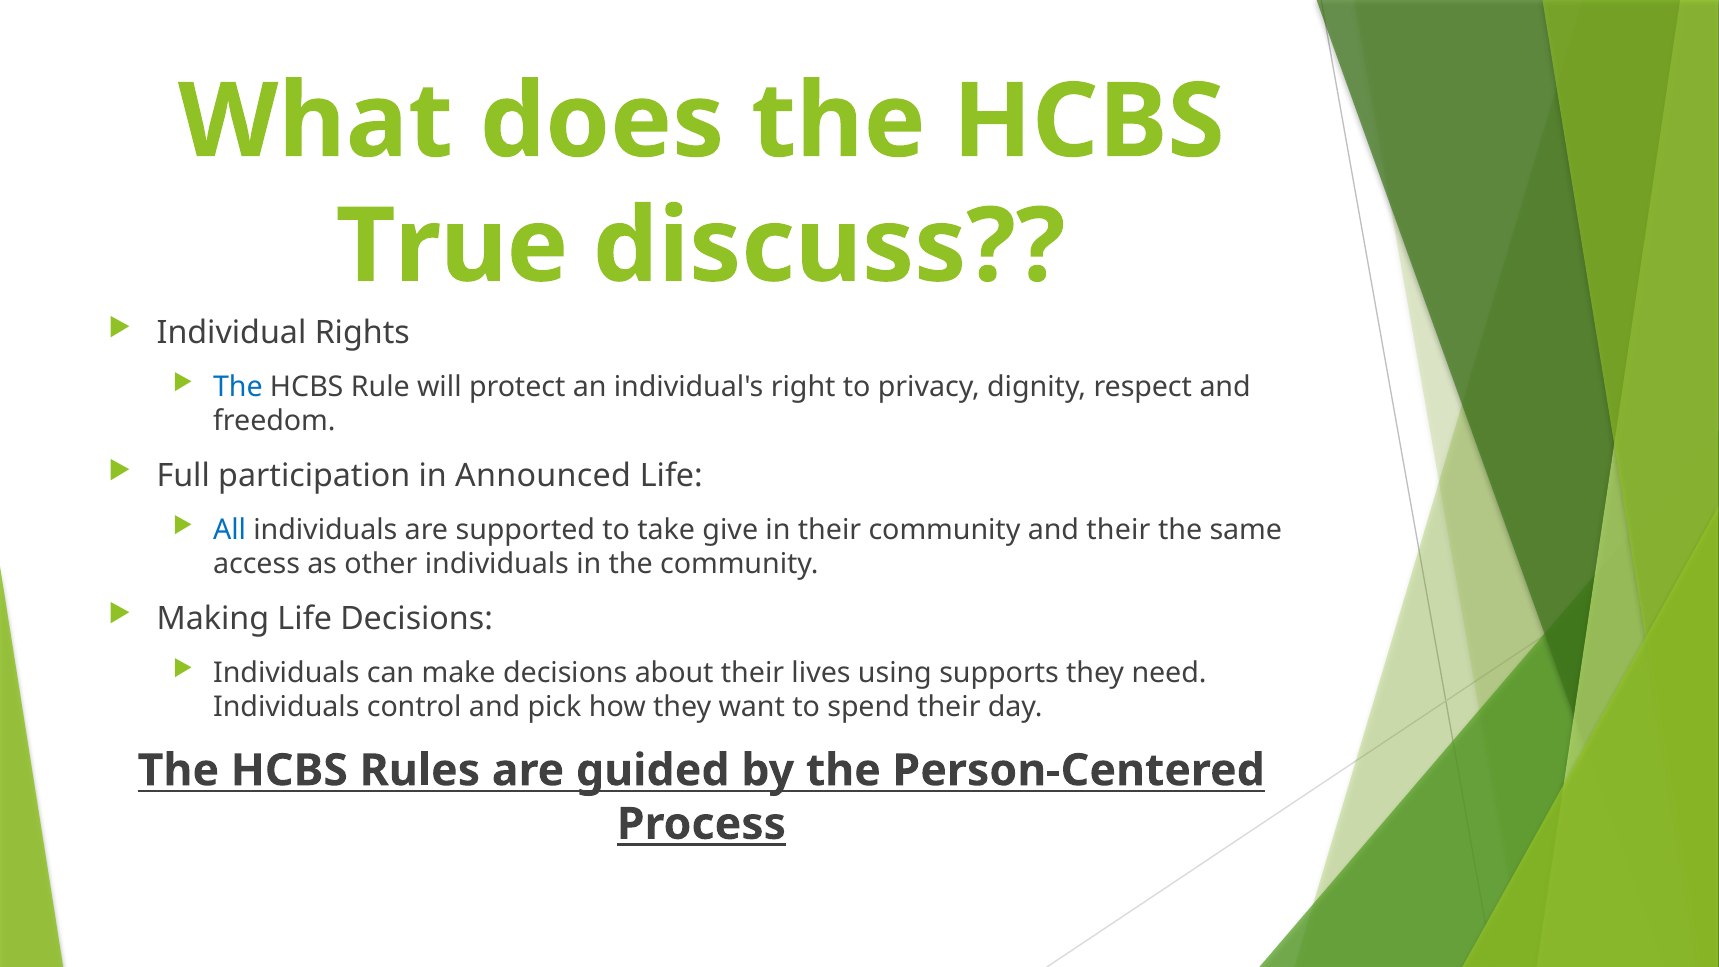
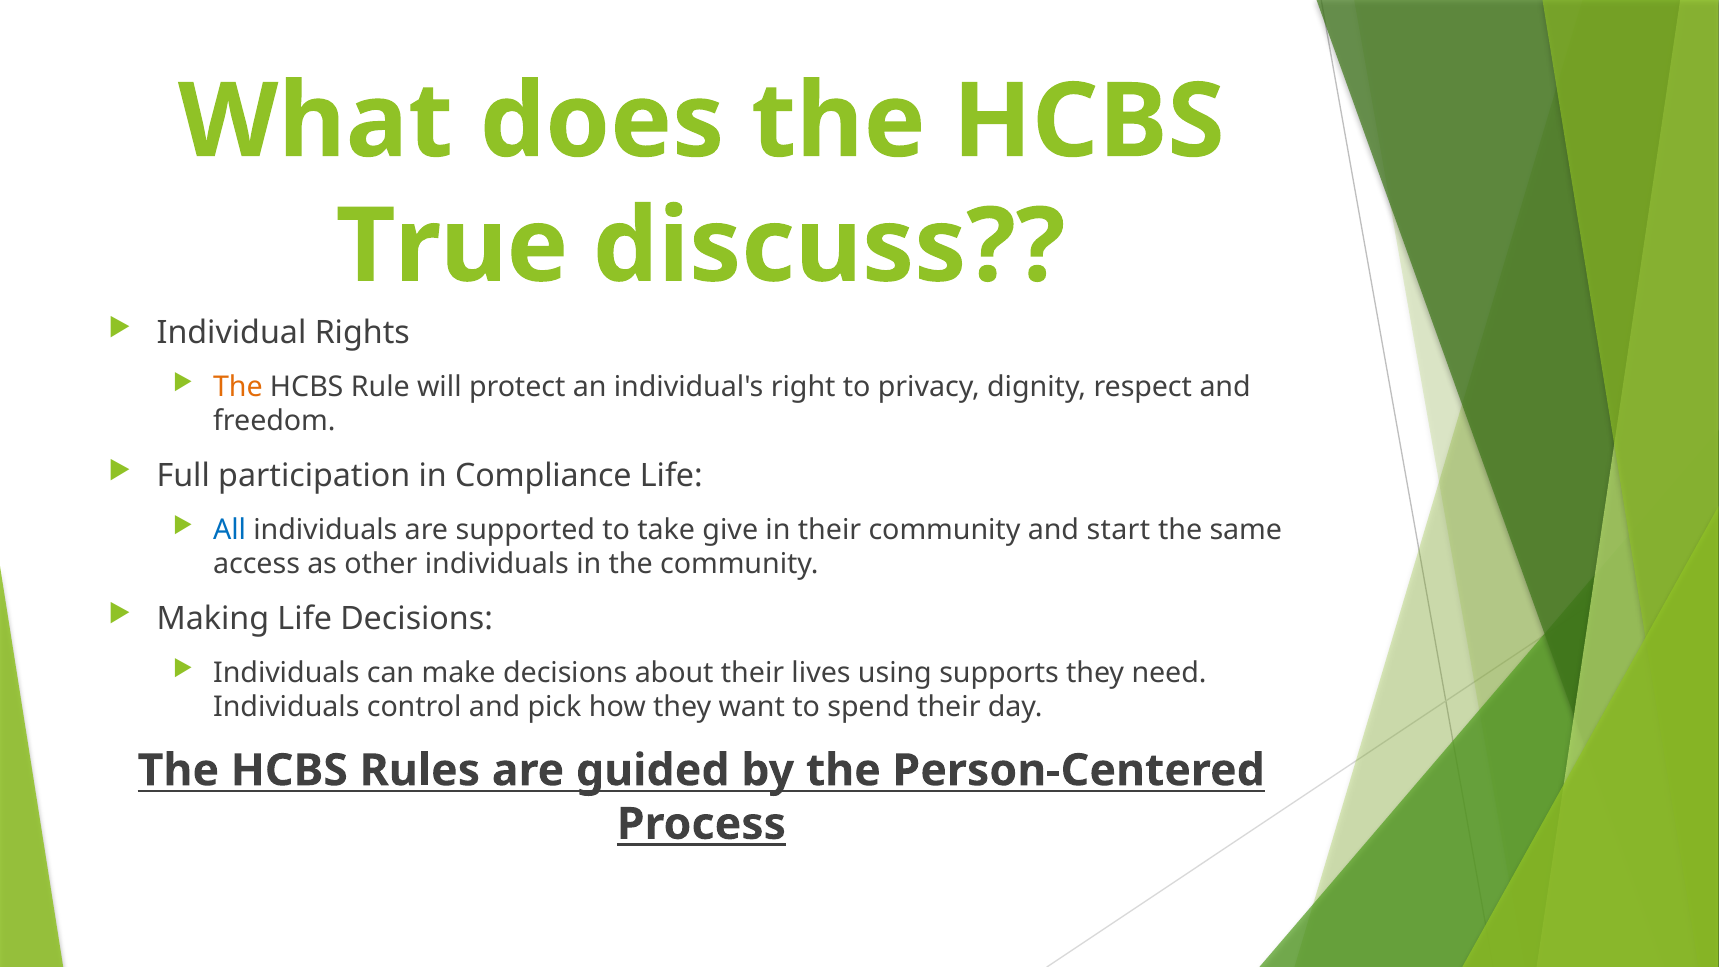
The at (238, 387) colour: blue -> orange
Announced: Announced -> Compliance
and their: their -> start
